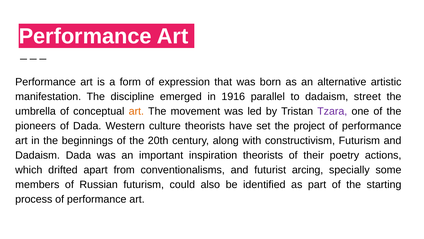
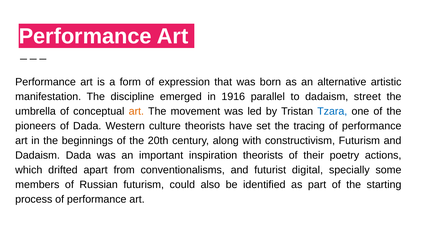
Tzara colour: purple -> blue
project: project -> tracing
arcing: arcing -> digital
